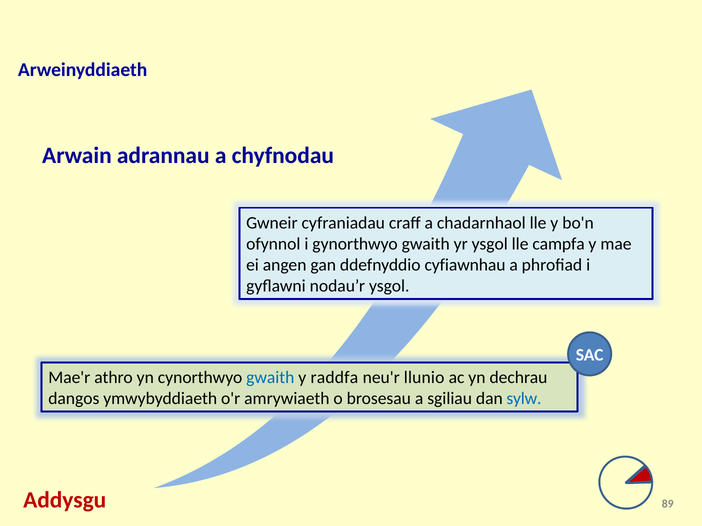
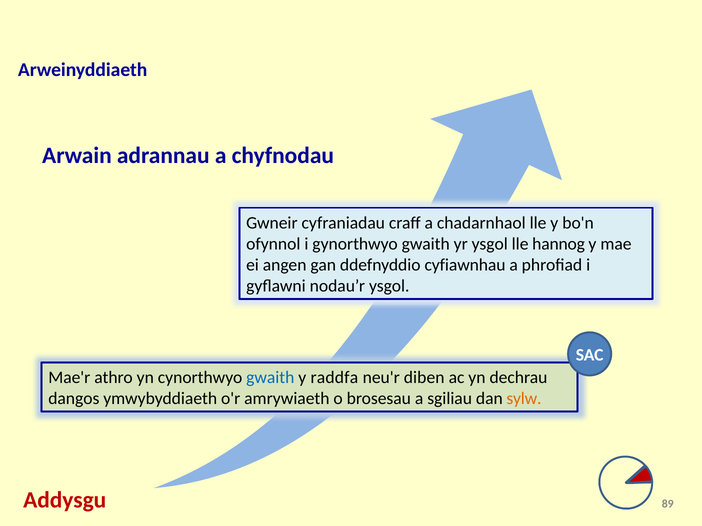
campfa: campfa -> hannog
llunio: llunio -> diben
sylw colour: blue -> orange
